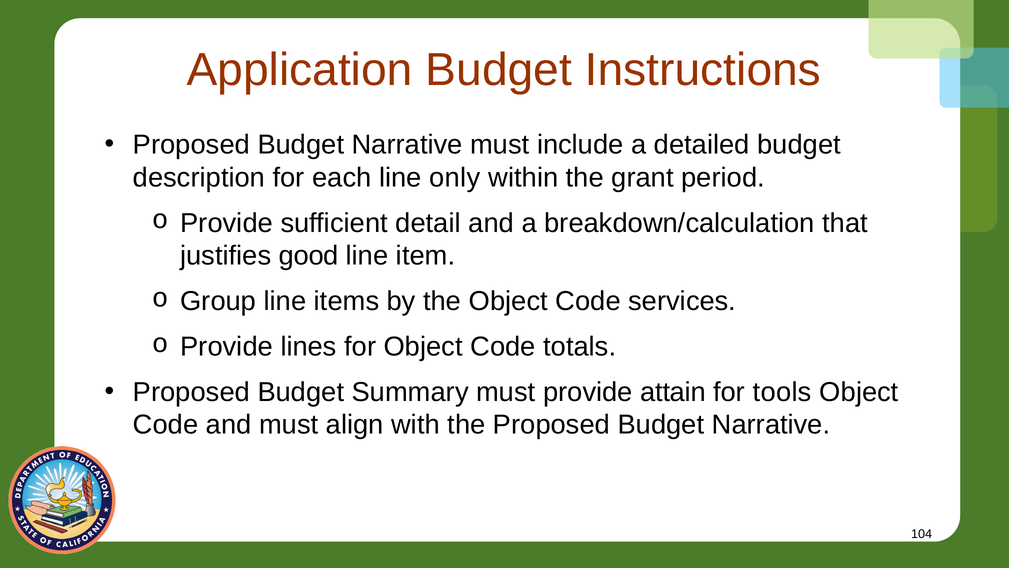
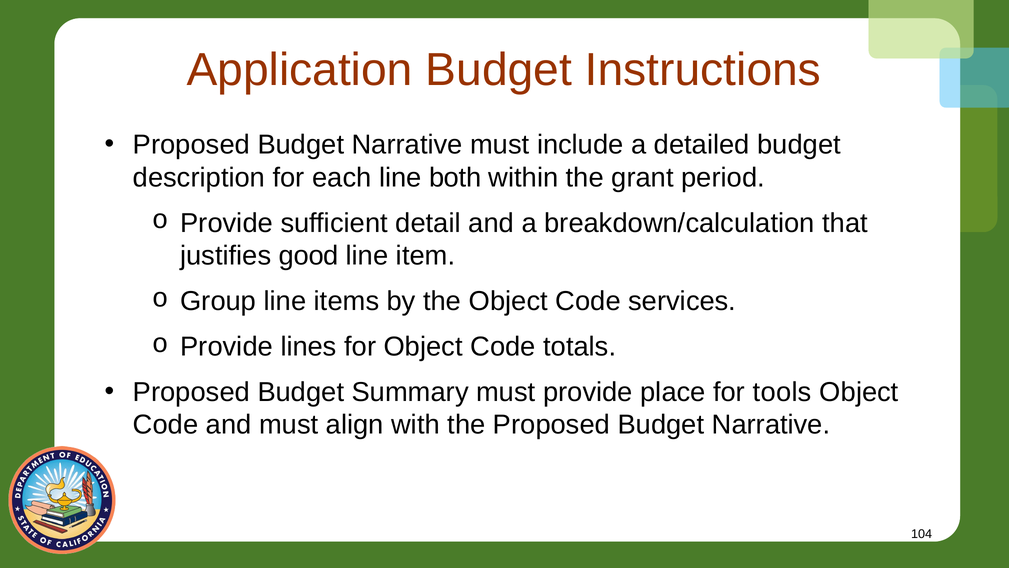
only: only -> both
attain: attain -> place
